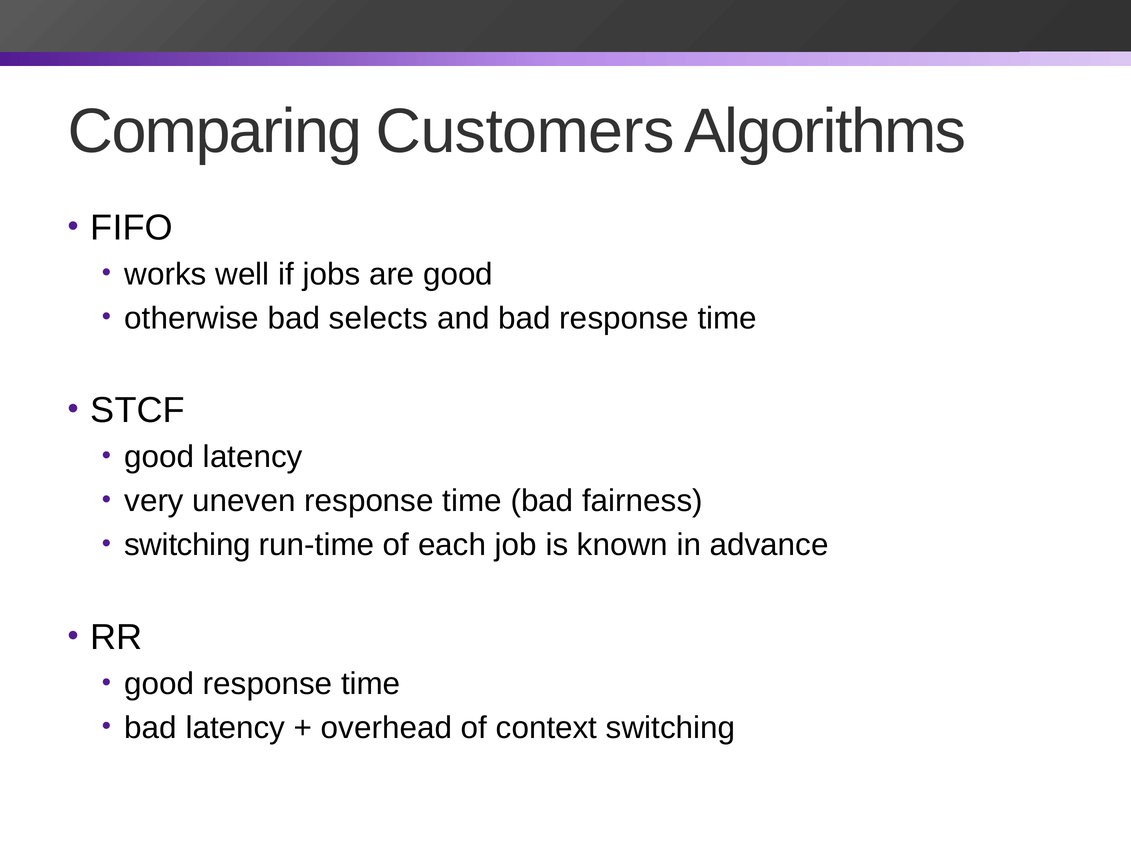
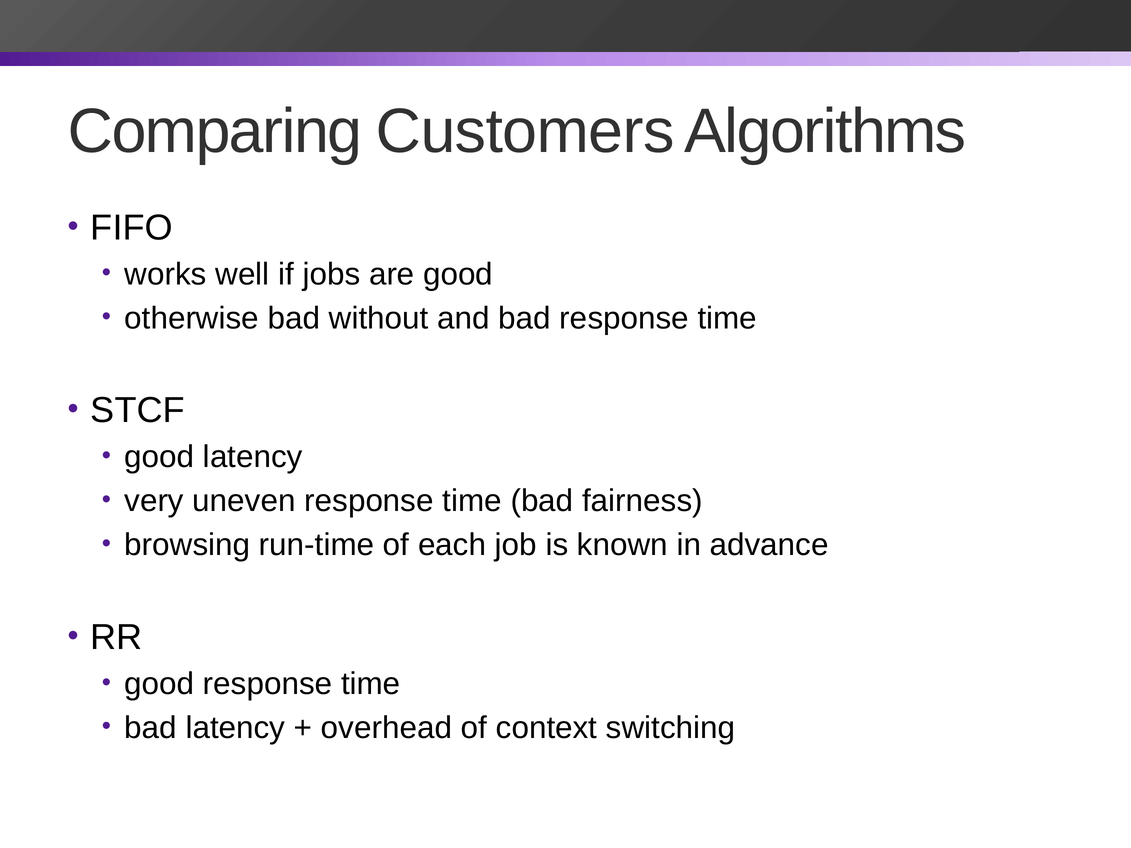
selects: selects -> without
switching at (187, 545): switching -> browsing
